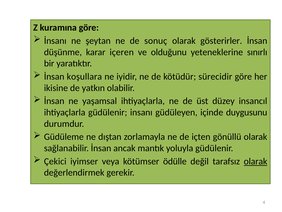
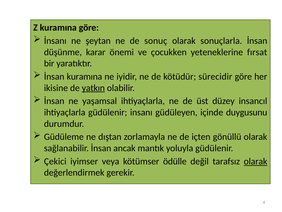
gösterirler: gösterirler -> sonuçlarla
içeren: içeren -> önemi
olduğunu: olduğunu -> çocukken
sınırlı: sınırlı -> fırsat
İnsan koşullara: koşullara -> kuramına
yatkın underline: none -> present
